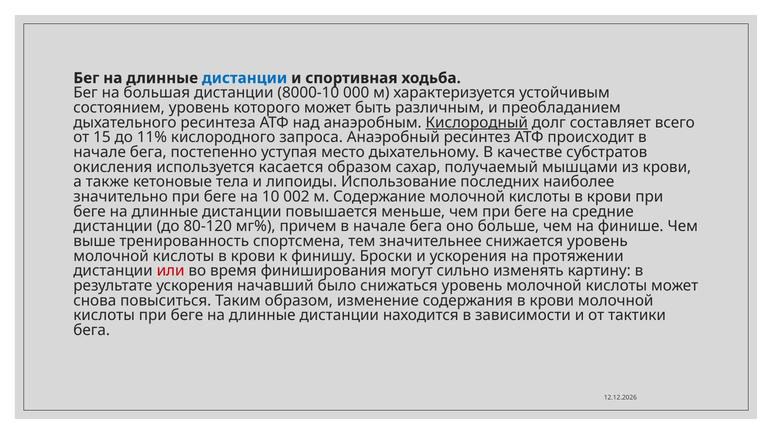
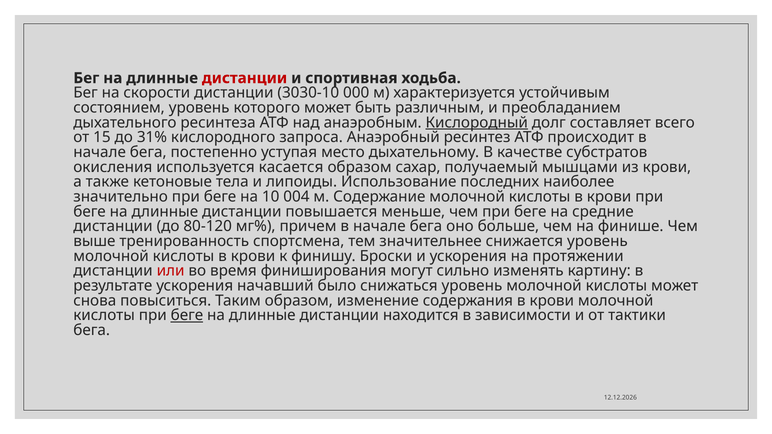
дистанции at (245, 78) colour: blue -> red
большая: большая -> скорости
8000-10: 8000-10 -> 3030-10
11%: 11% -> 31%
002: 002 -> 004
беге at (187, 316) underline: none -> present
